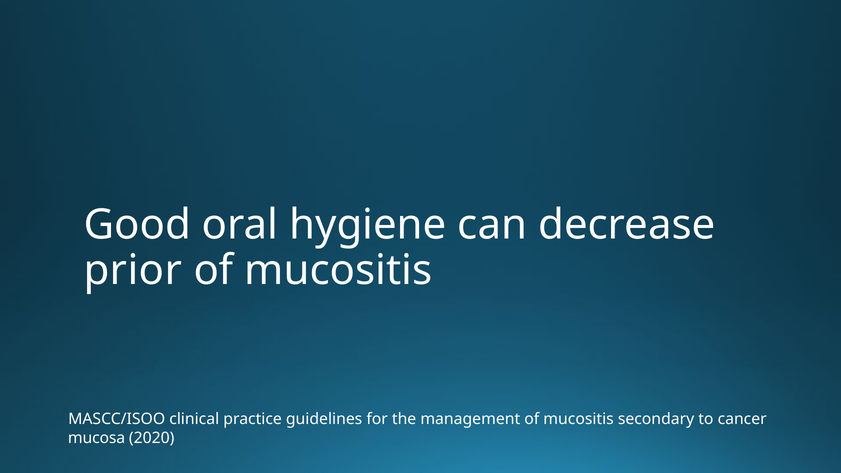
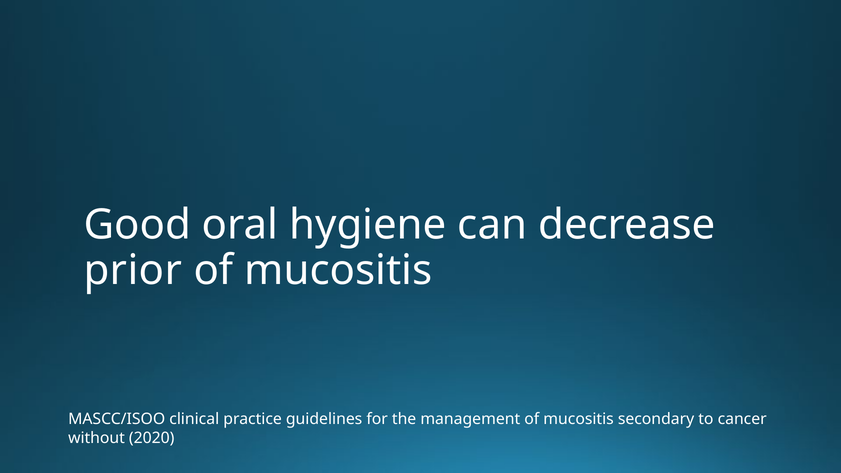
mucosa: mucosa -> without
